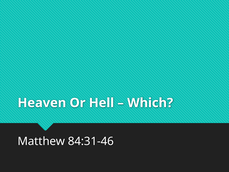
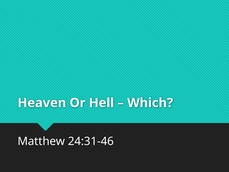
84:31-46: 84:31-46 -> 24:31-46
